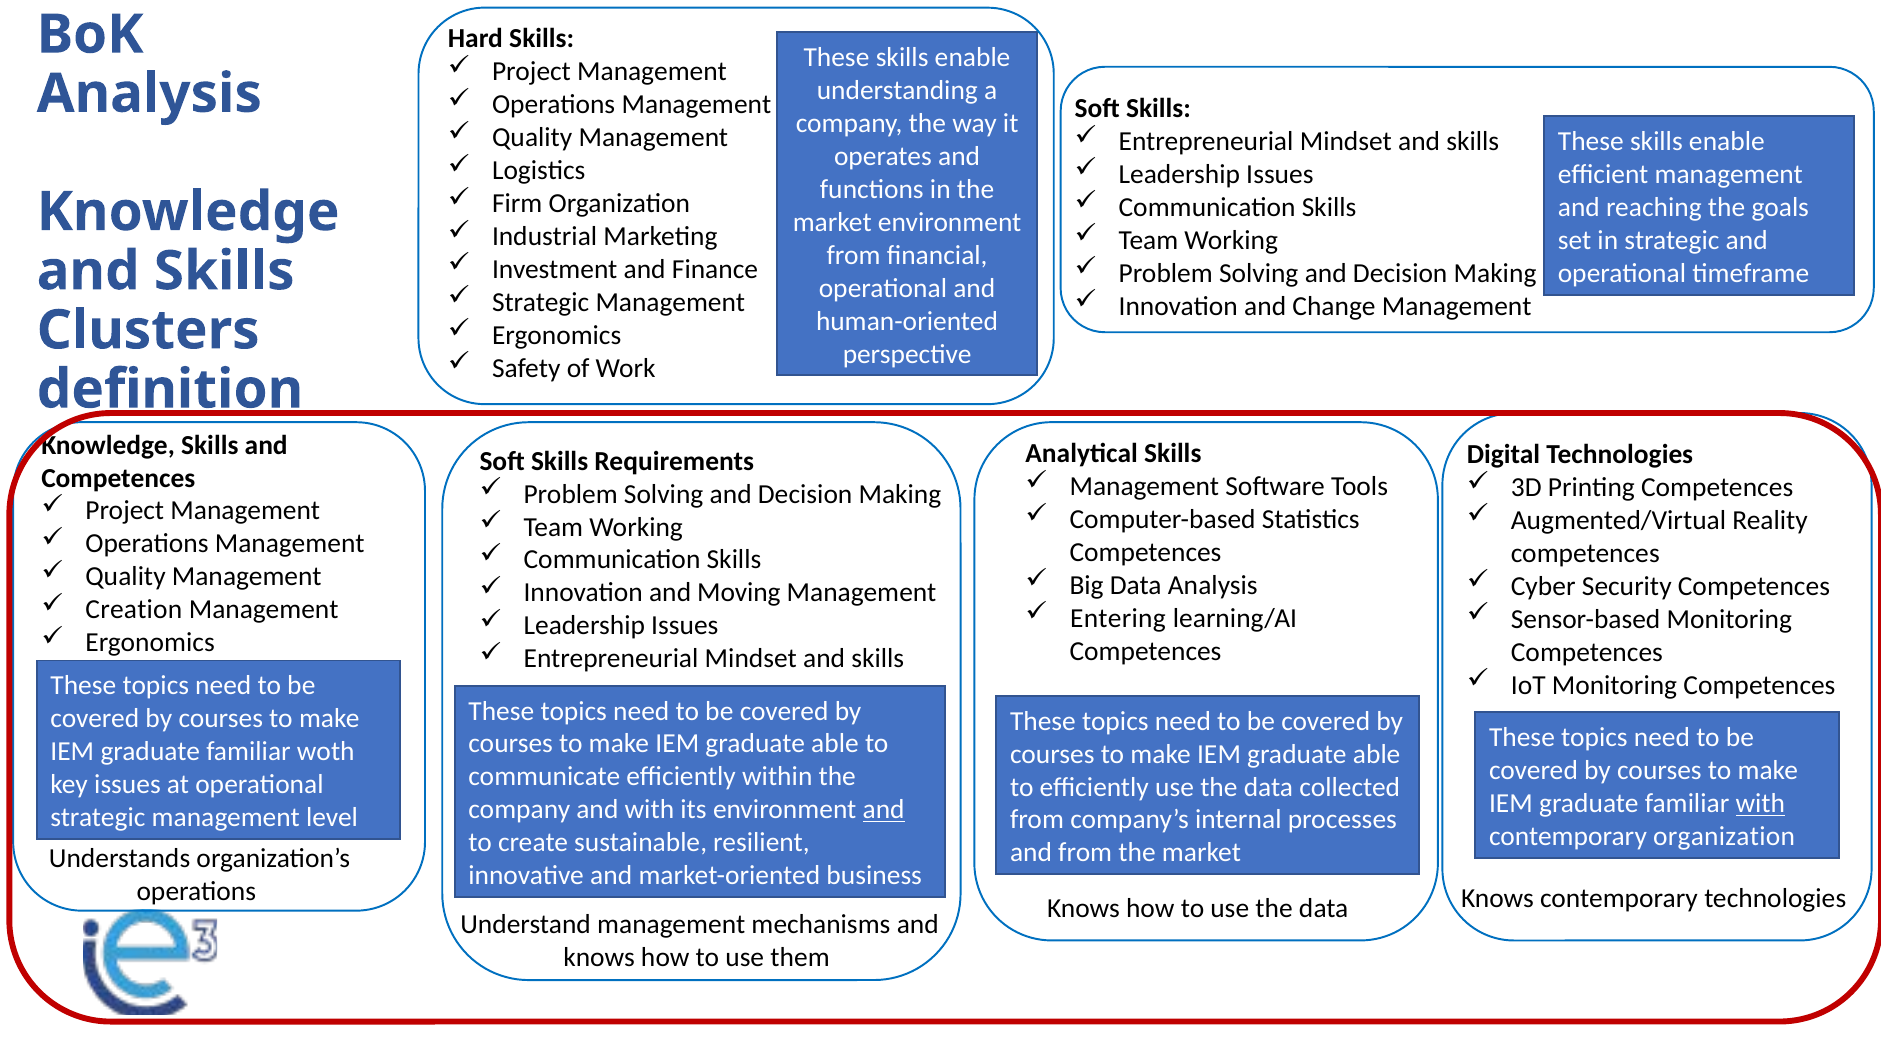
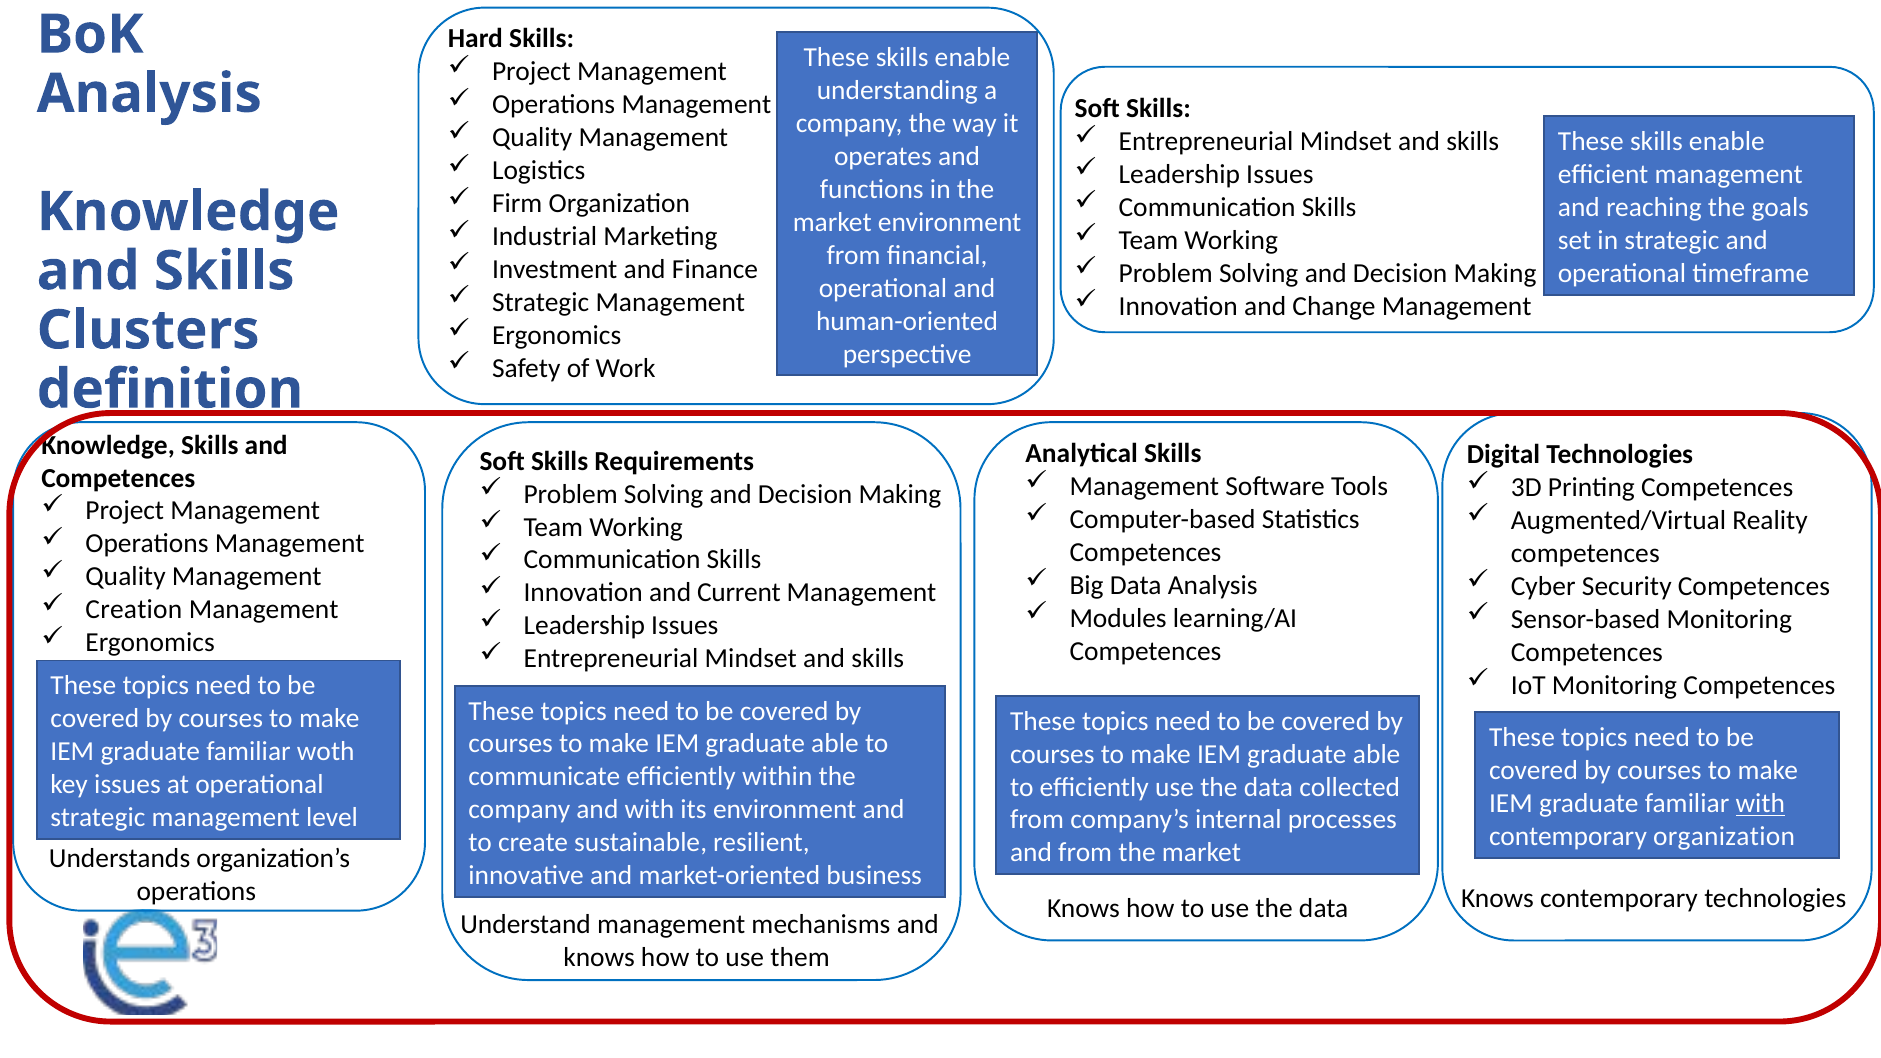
Moving: Moving -> Current
Entering: Entering -> Modules
and at (884, 810) underline: present -> none
